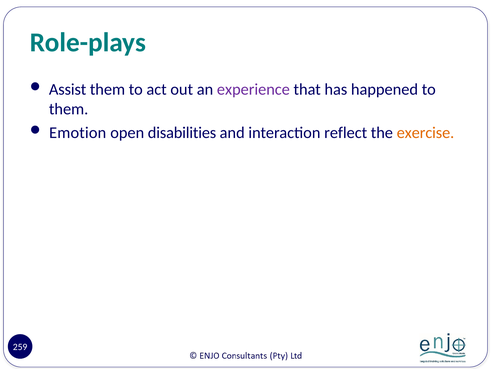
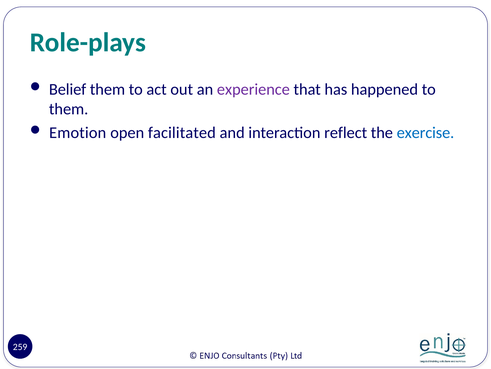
Assist: Assist -> Belief
disabilities: disabilities -> facilitated
exercise colour: orange -> blue
